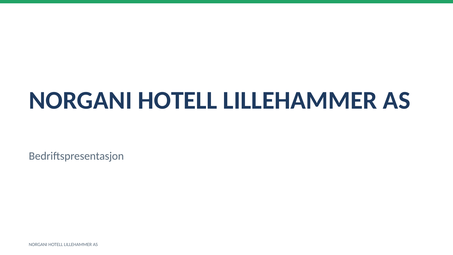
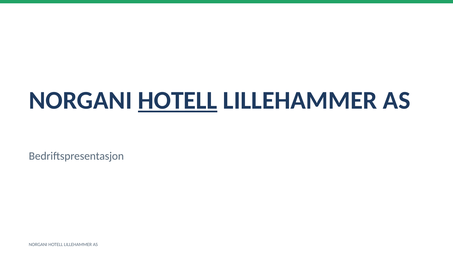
HOTELL at (178, 100) underline: none -> present
